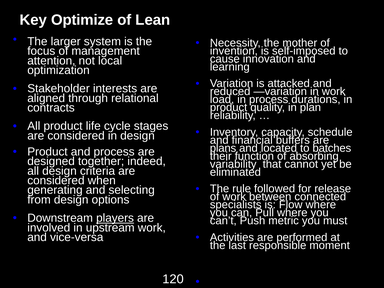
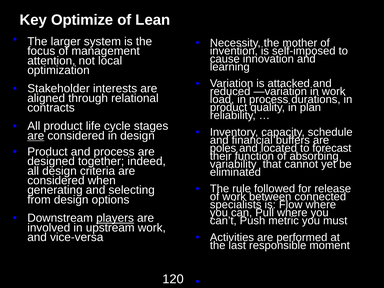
are at (36, 136) underline: none -> present
plans: plans -> poles
batches: batches -> forecast
